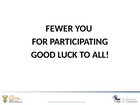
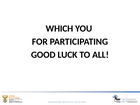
FEWER: FEWER -> WHICH
